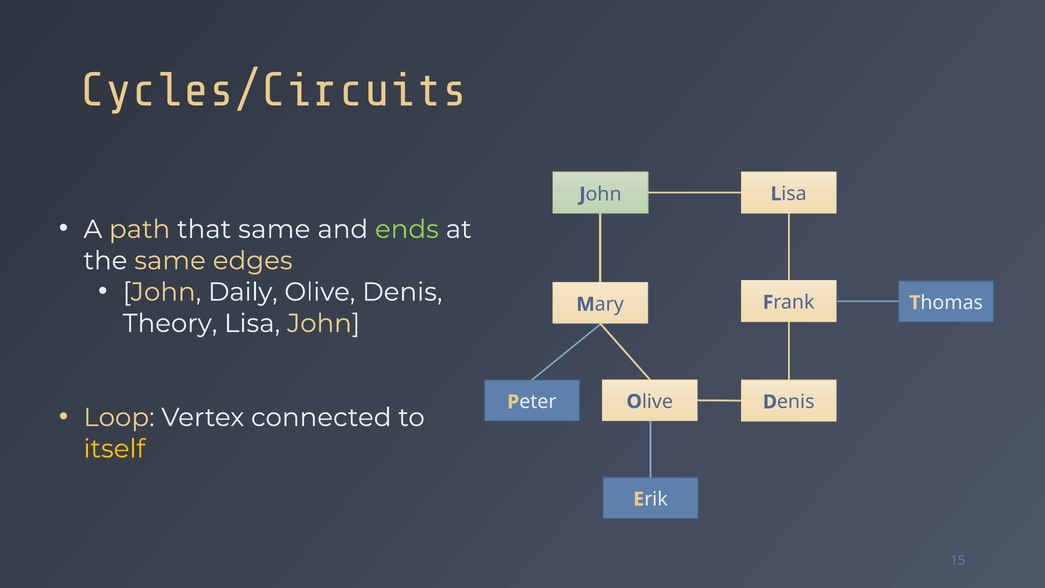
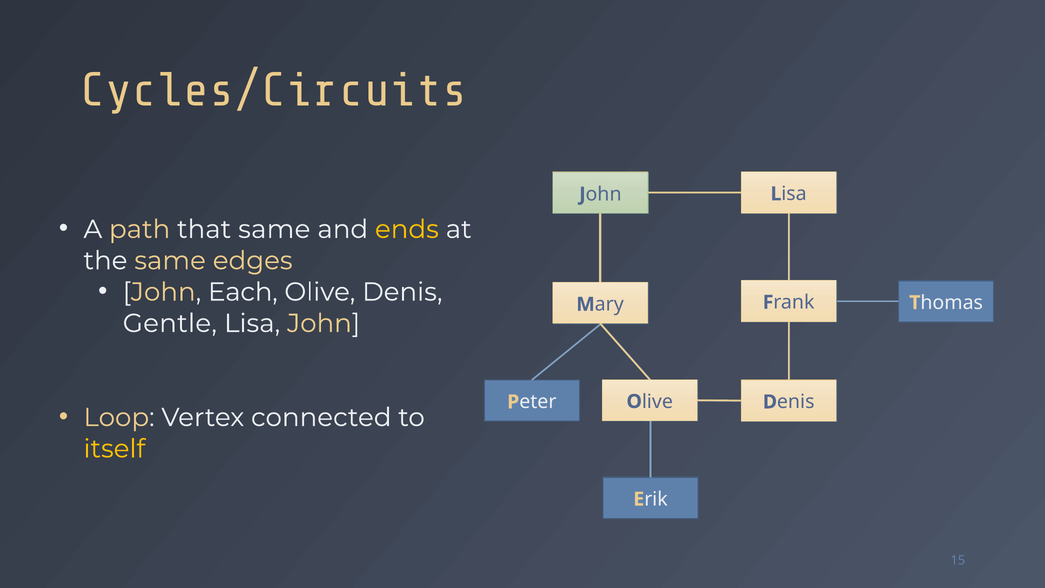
ends colour: light green -> yellow
Daily: Daily -> Each
Theory: Theory -> Gentle
